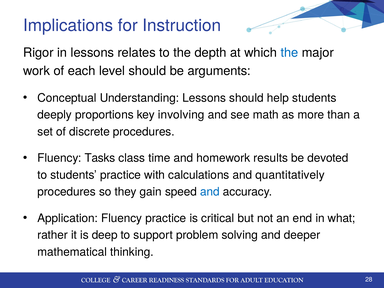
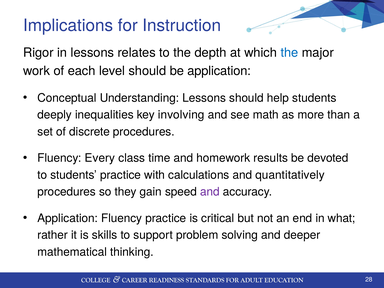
be arguments: arguments -> application
proportions: proportions -> inequalities
Tasks: Tasks -> Every
and at (210, 192) colour: blue -> purple
deep: deep -> skills
